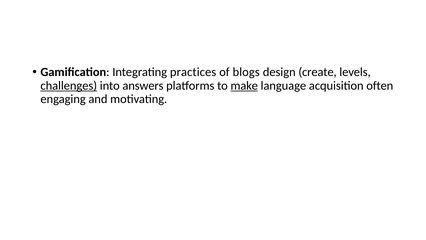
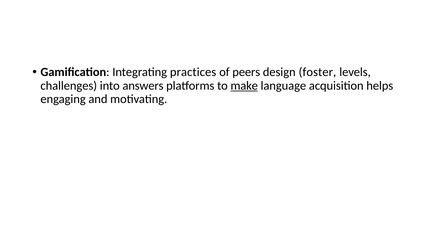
blogs: blogs -> peers
create: create -> foster
challenges underline: present -> none
often: often -> helps
